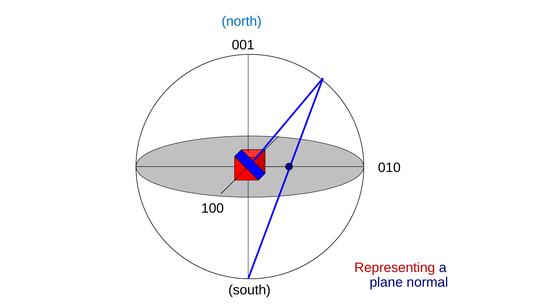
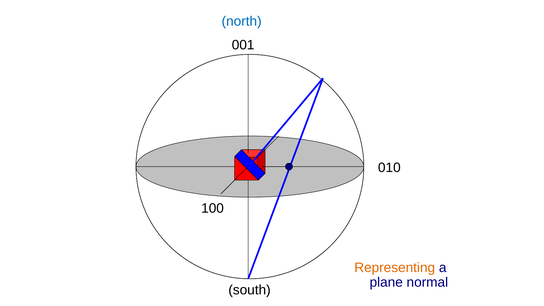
Representing colour: red -> orange
